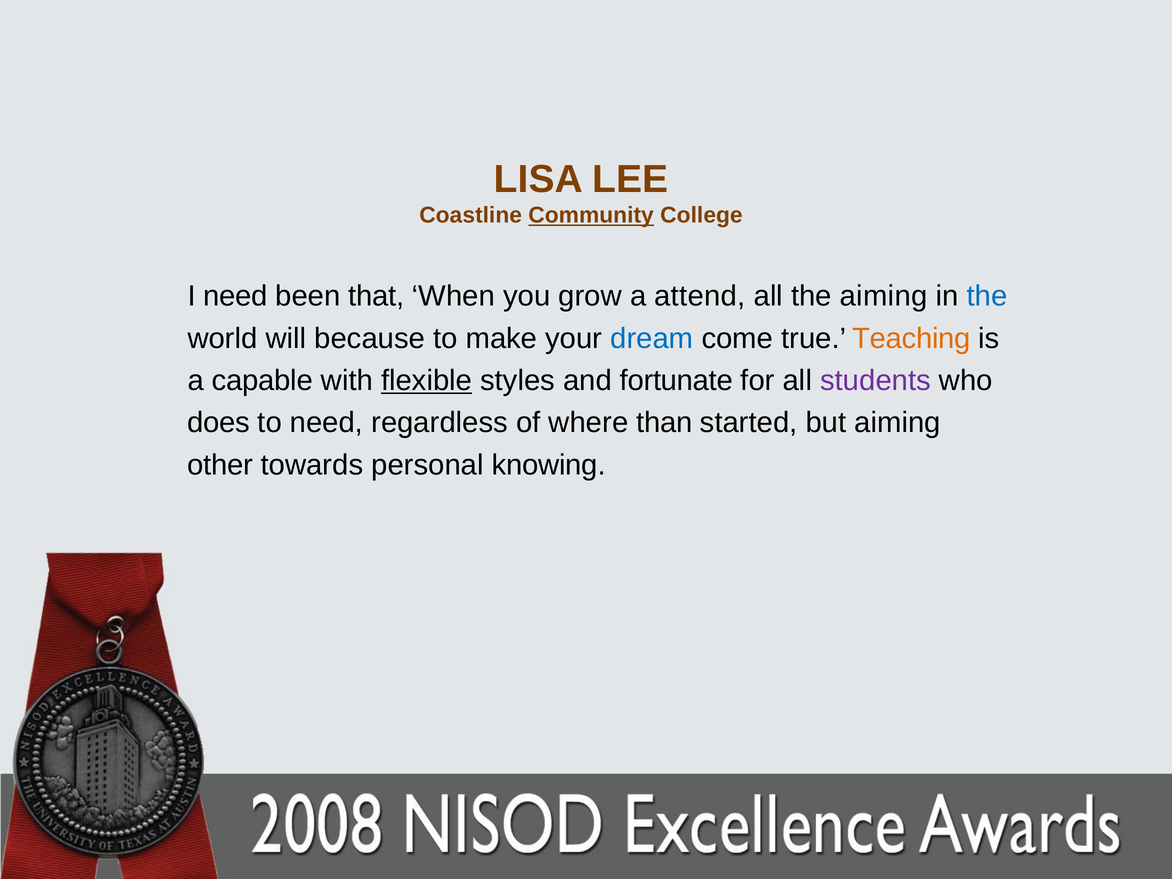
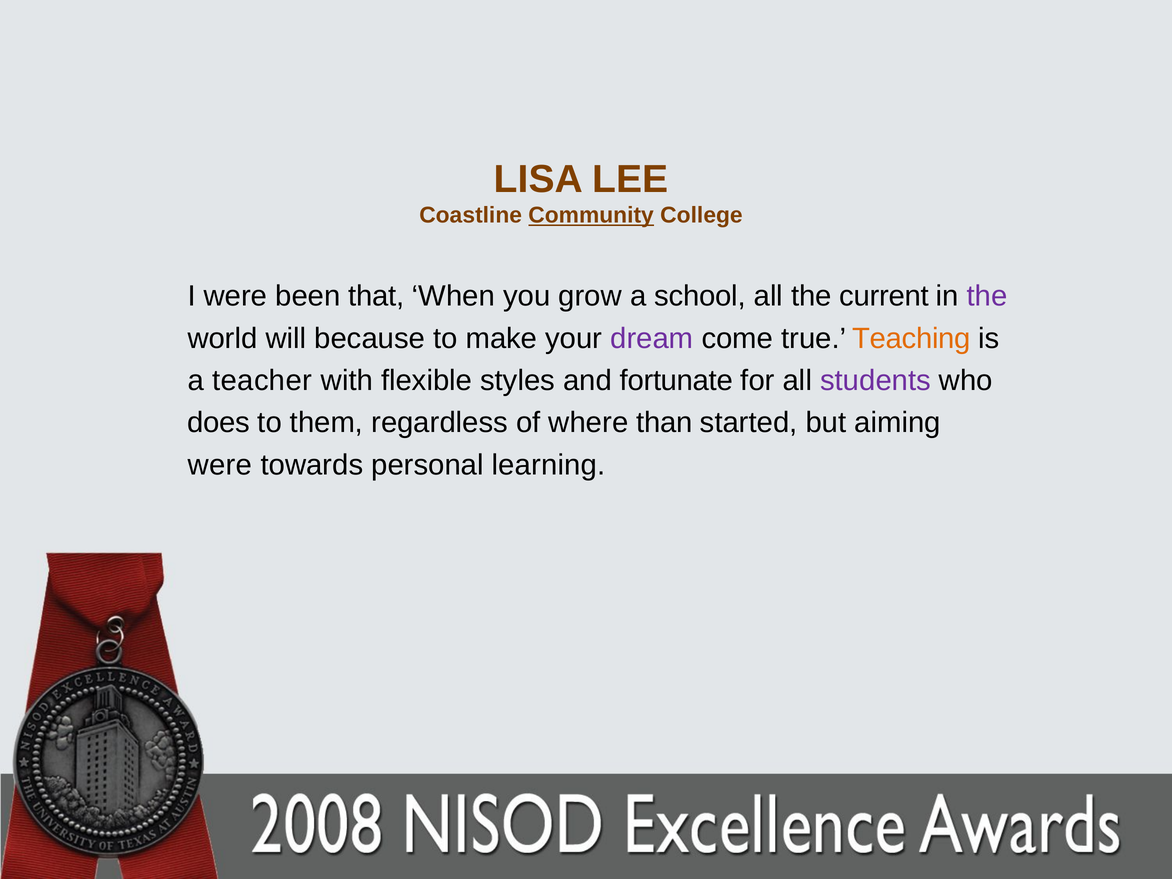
I need: need -> were
attend: attend -> school
the aiming: aiming -> current
the at (987, 296) colour: blue -> purple
dream colour: blue -> purple
capable: capable -> teacher
flexible underline: present -> none
to need: need -> them
other at (220, 465): other -> were
knowing: knowing -> learning
